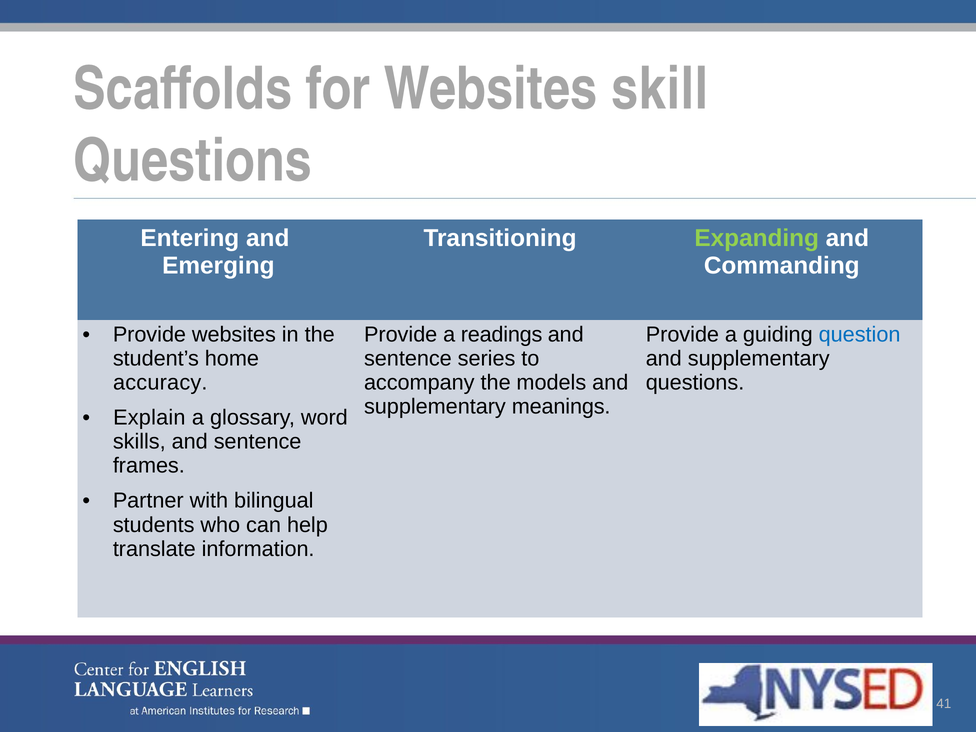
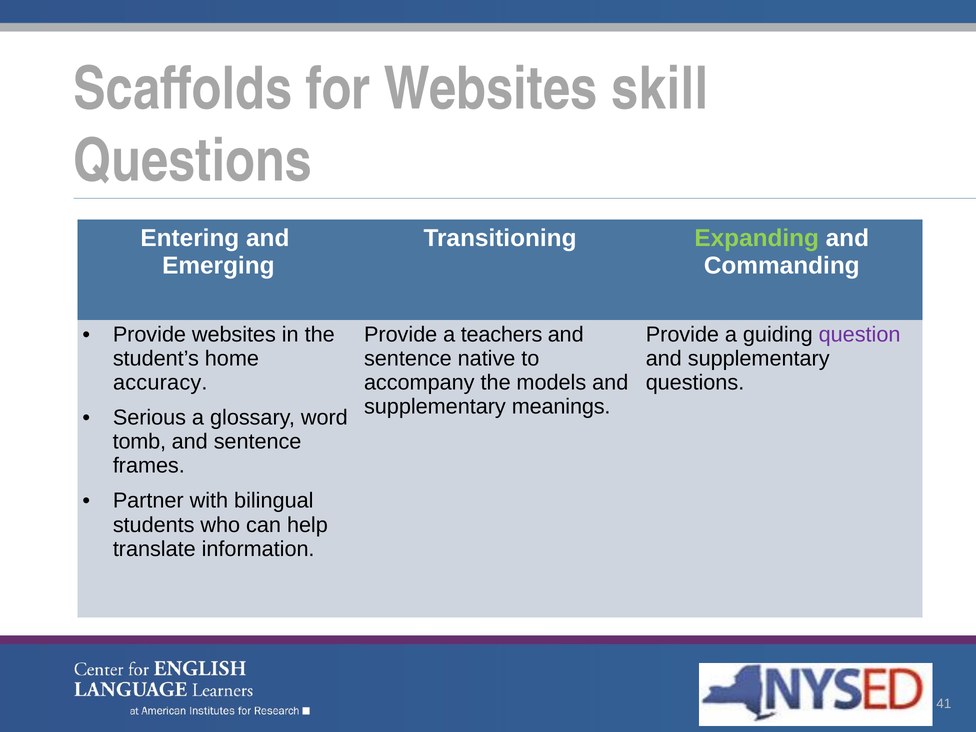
readings: readings -> teachers
question colour: blue -> purple
series: series -> native
Explain: Explain -> Serious
skills: skills -> tomb
